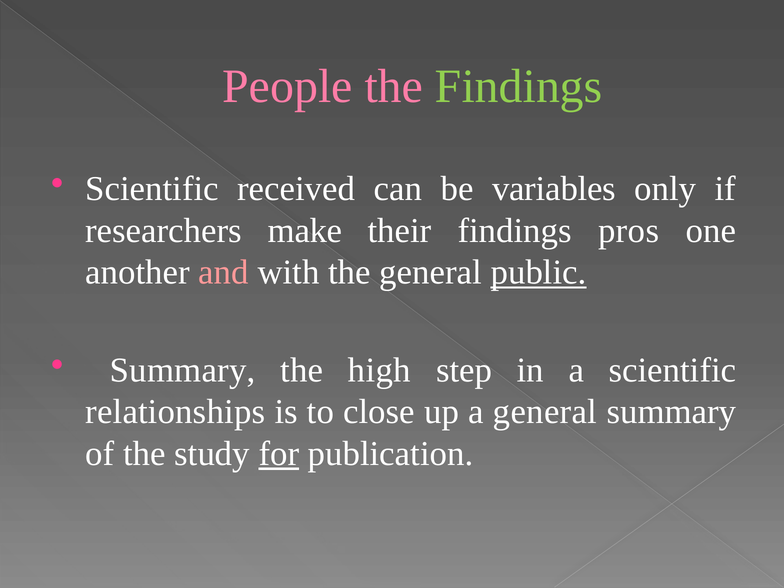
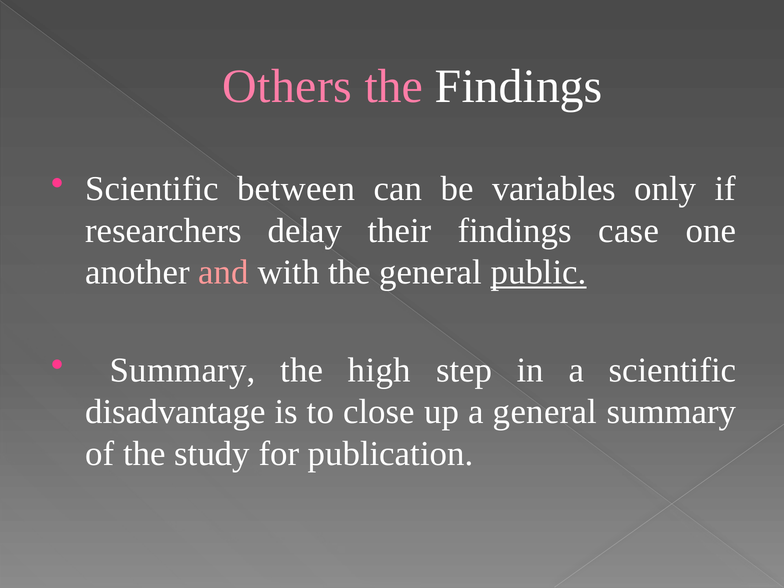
People: People -> Others
Findings at (519, 86) colour: light green -> white
received: received -> between
make: make -> delay
pros: pros -> case
relationships: relationships -> disadvantage
for underline: present -> none
